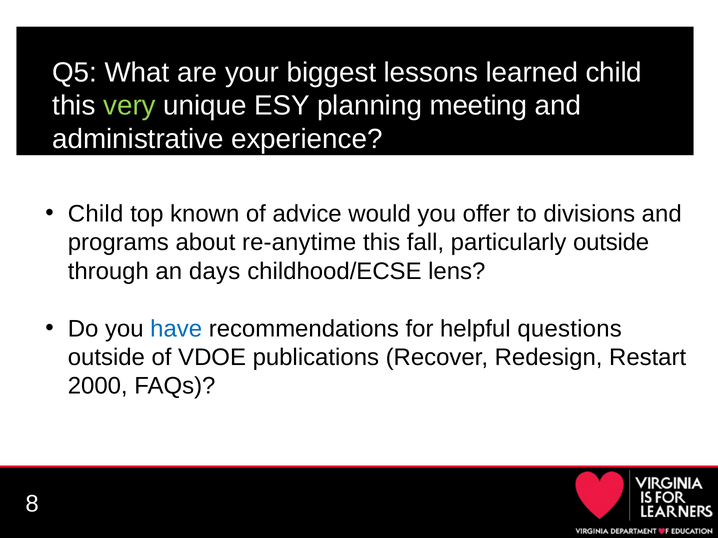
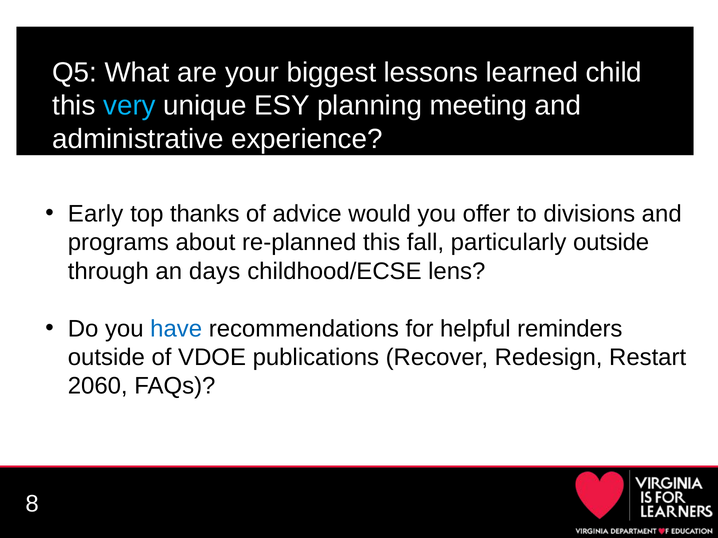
very colour: light green -> light blue
Child at (96, 214): Child -> Early
known: known -> thanks
re-anytime: re-anytime -> re-planned
questions: questions -> reminders
2000: 2000 -> 2060
